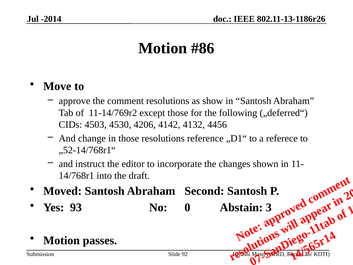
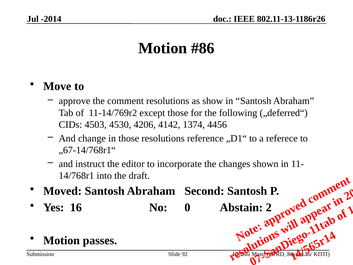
4132: 4132 -> 1374
„52-14/768r1“: „52-14/768r1“ -> „67-14/768r1“
93: 93 -> 16
Abstain 3: 3 -> 2
